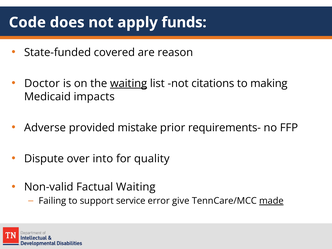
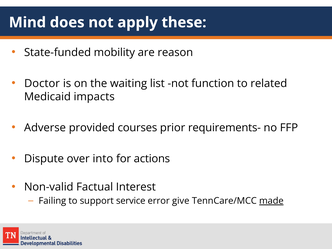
Code: Code -> Mind
funds: funds -> these
covered: covered -> mobility
waiting at (129, 83) underline: present -> none
citations: citations -> function
making: making -> related
mistake: mistake -> courses
quality: quality -> actions
Factual Waiting: Waiting -> Interest
